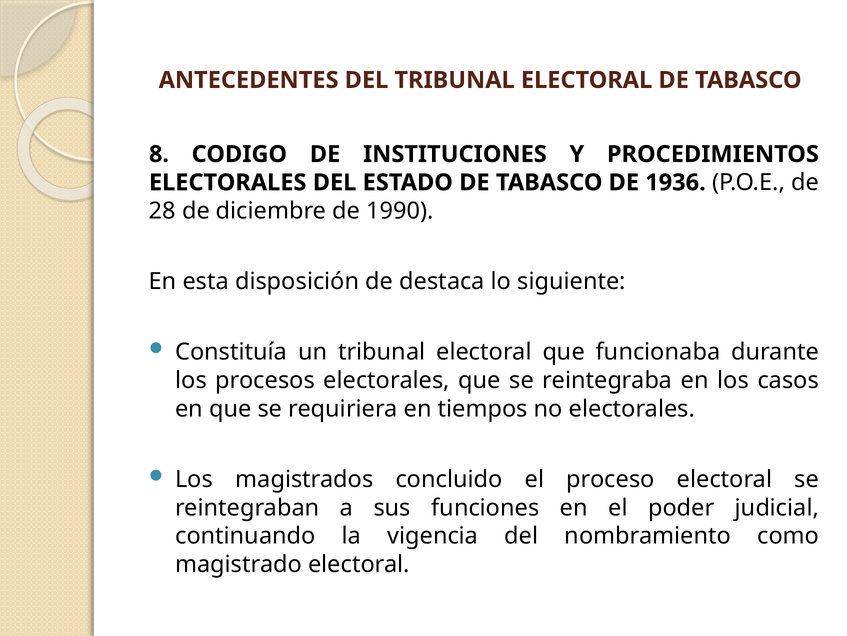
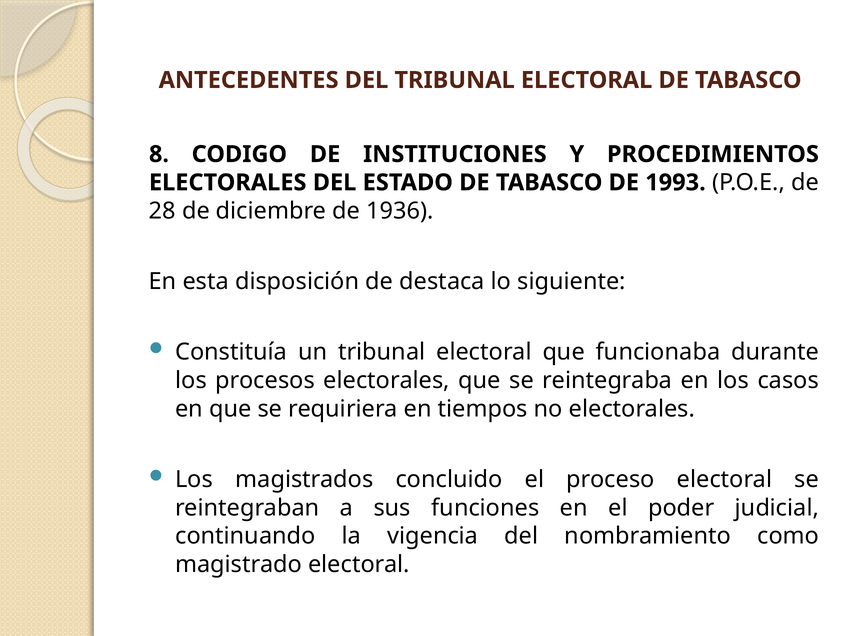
1936: 1936 -> 1993
1990: 1990 -> 1936
